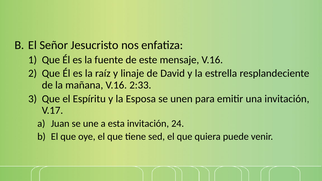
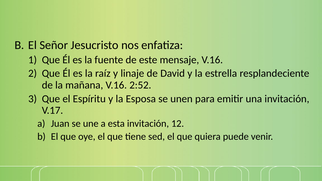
2:33: 2:33 -> 2:52
24: 24 -> 12
